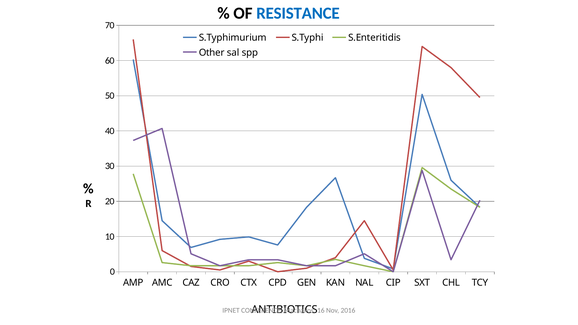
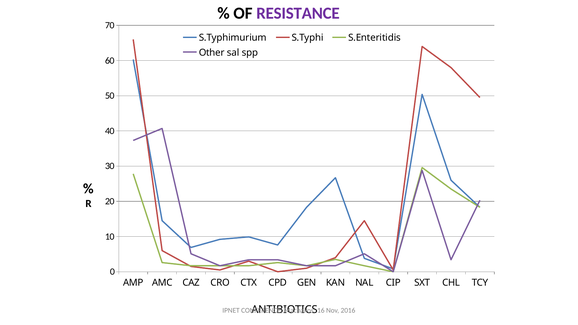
RESISTANCE colour: blue -> purple
